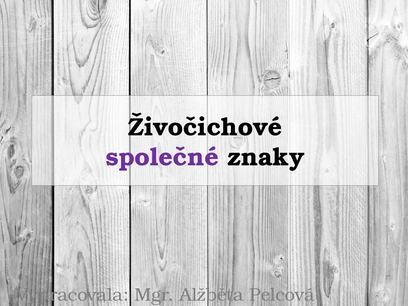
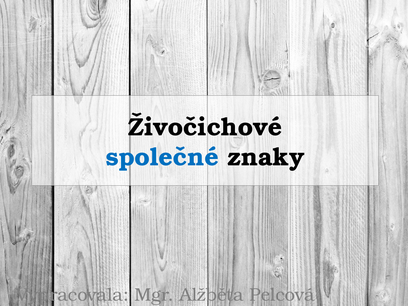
společné colour: purple -> blue
